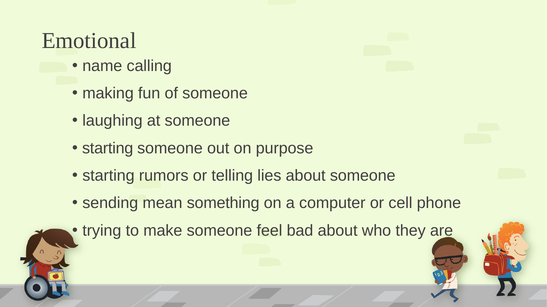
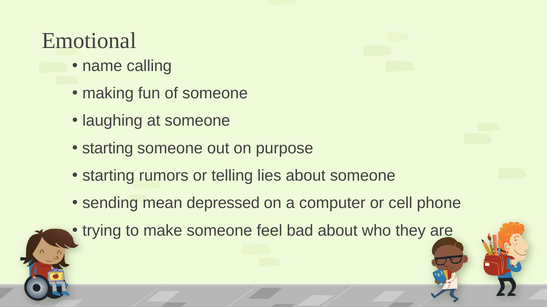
something: something -> depressed
